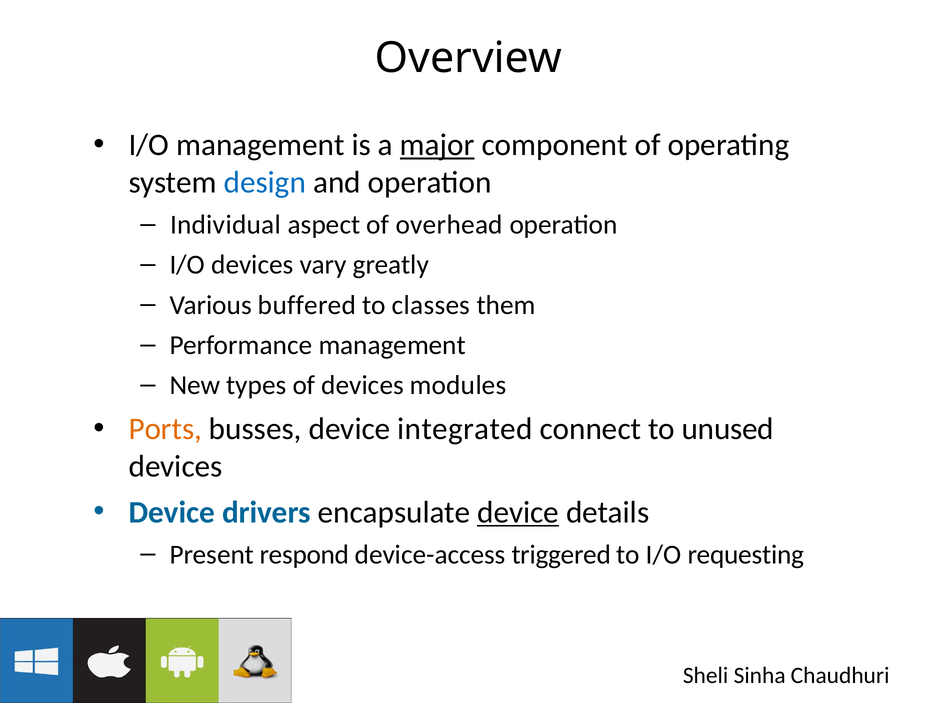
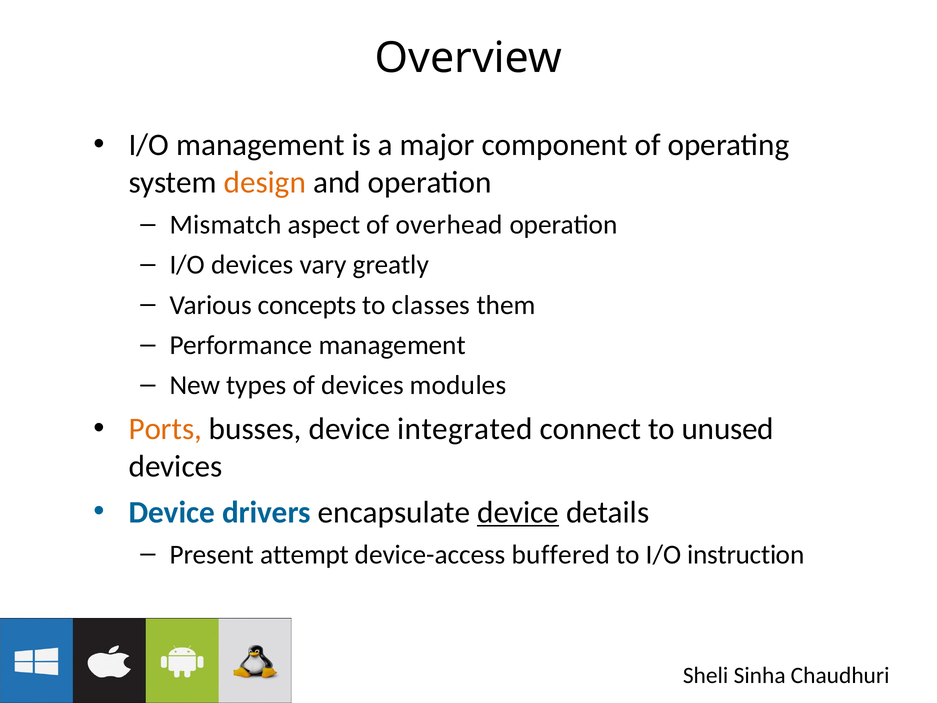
major underline: present -> none
design colour: blue -> orange
Individual: Individual -> Mismatch
buffered: buffered -> concepts
respond: respond -> attempt
triggered: triggered -> buffered
requesting: requesting -> instruction
